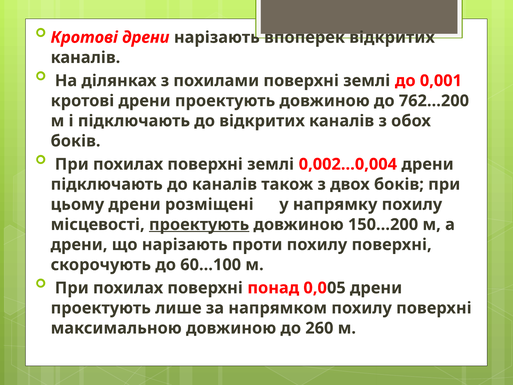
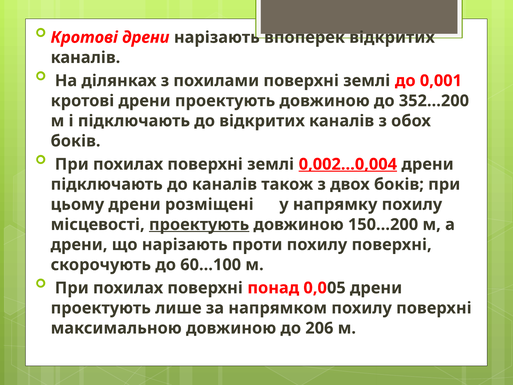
762…200: 762…200 -> 352…200
0,002…0,004 underline: none -> present
260: 260 -> 206
